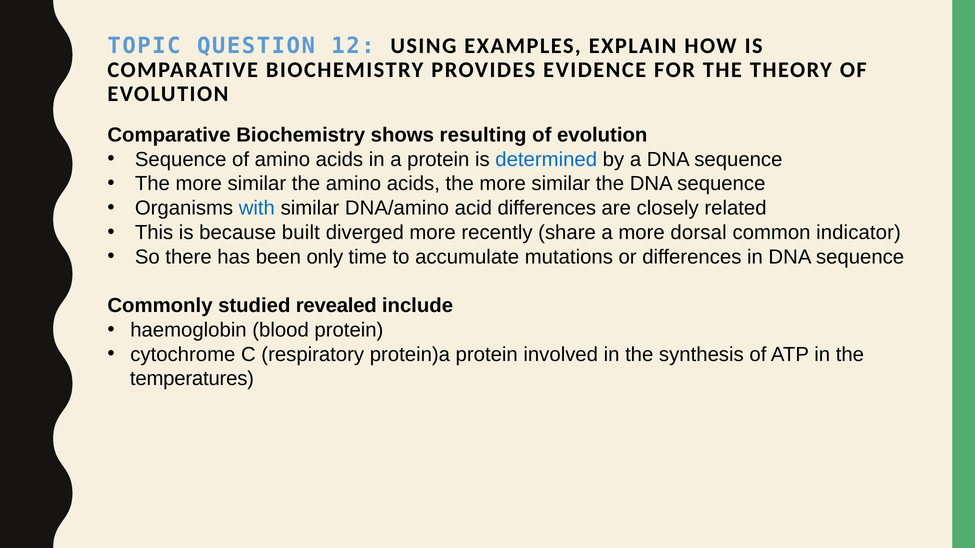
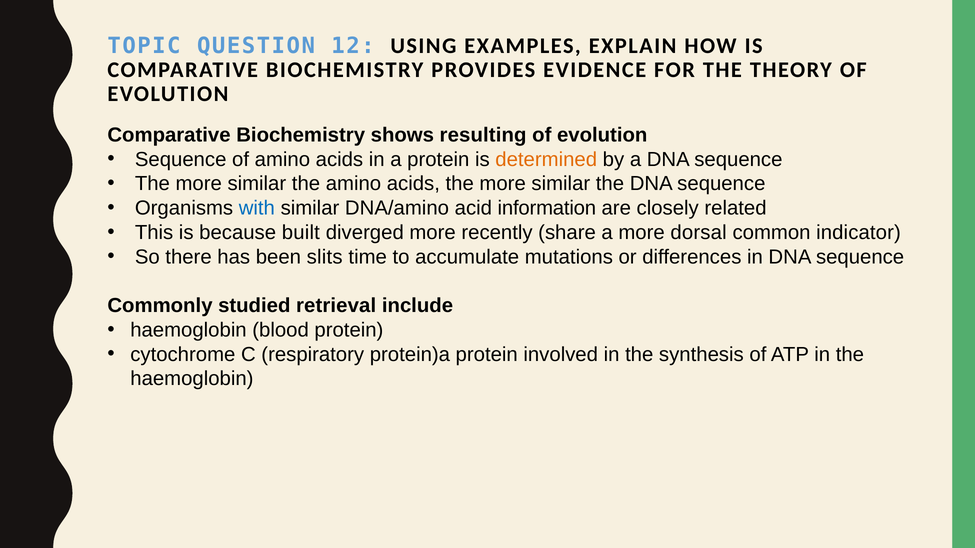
determined colour: blue -> orange
acid differences: differences -> information
only: only -> slits
revealed: revealed -> retrieval
temperatures at (192, 379): temperatures -> haemoglobin
